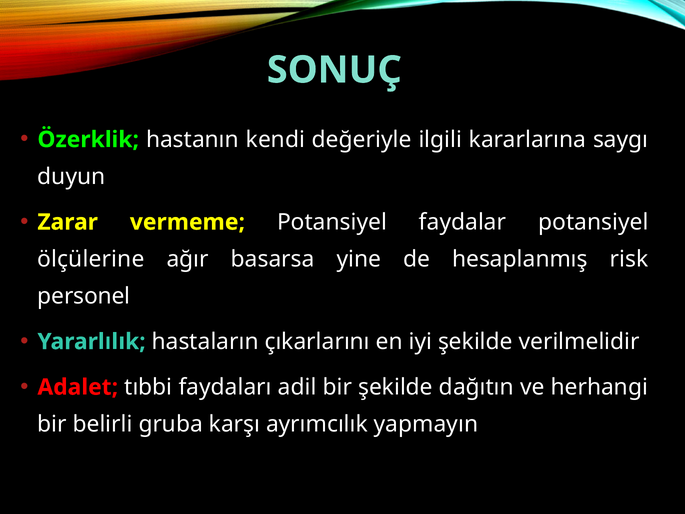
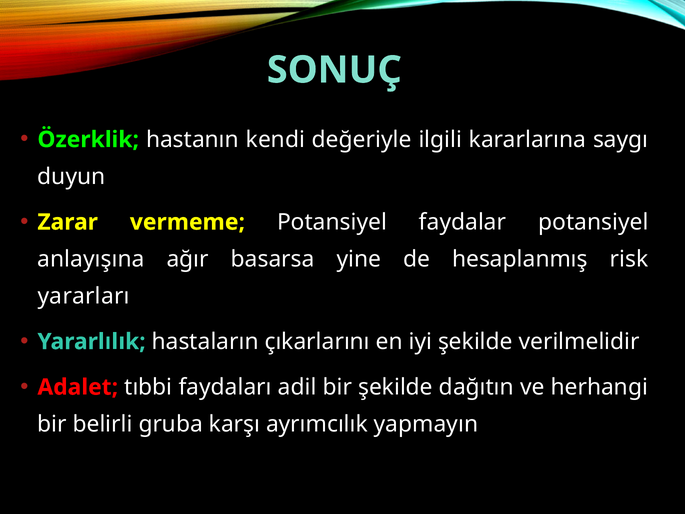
ölçülerine: ölçülerine -> anlayışına
personel: personel -> yararları
